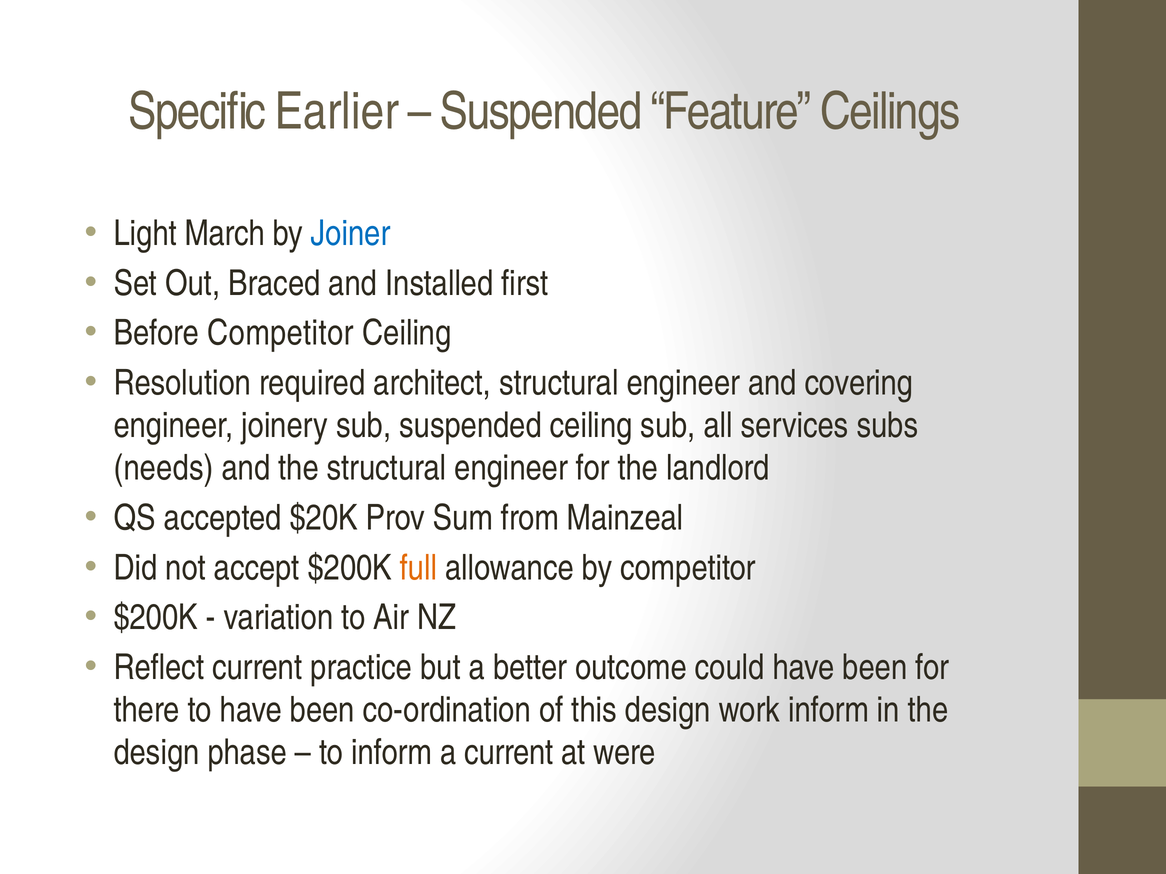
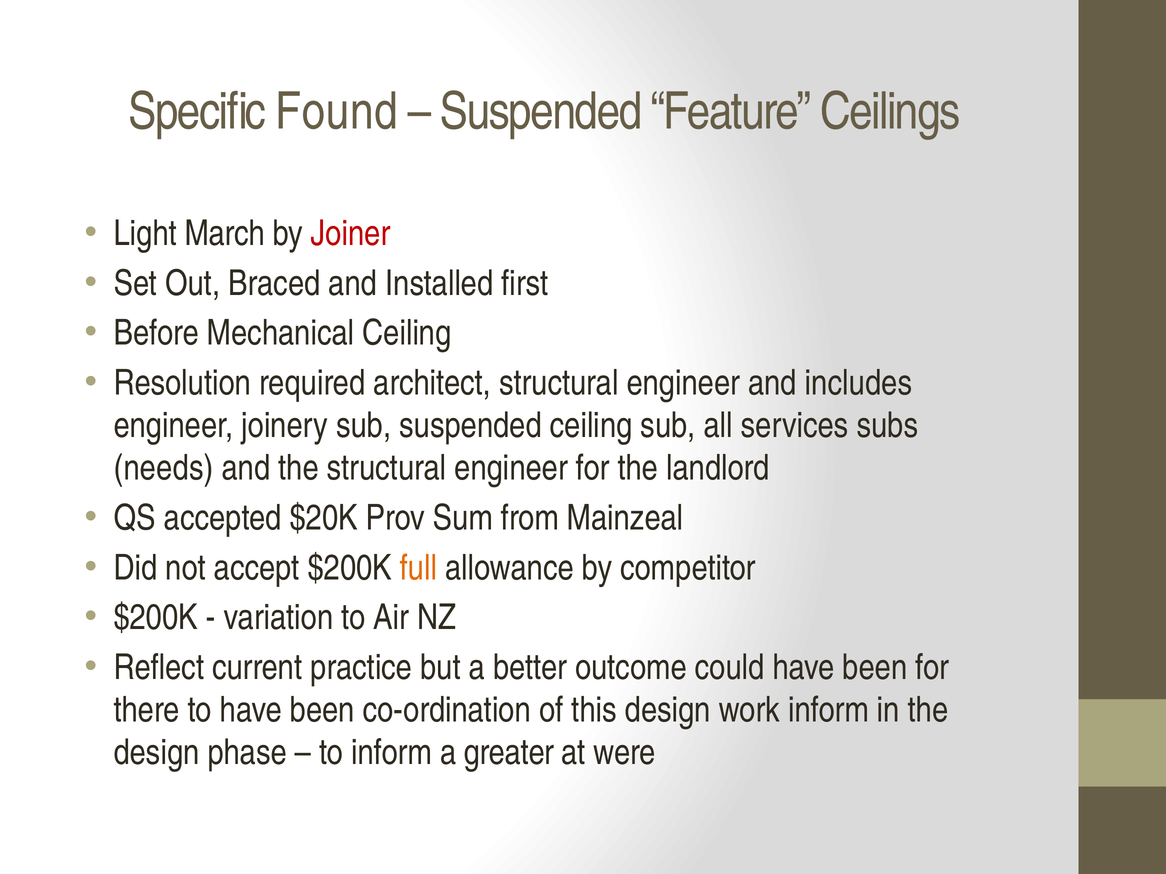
Earlier: Earlier -> Found
Joiner colour: blue -> red
Before Competitor: Competitor -> Mechanical
covering: covering -> includes
a current: current -> greater
